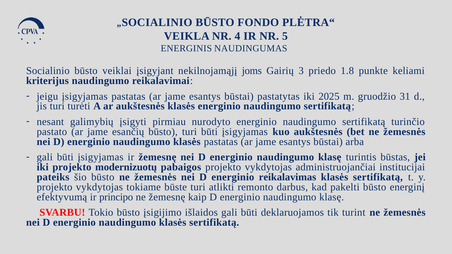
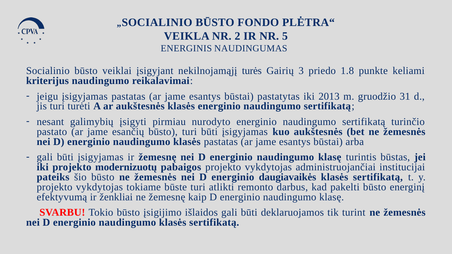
4: 4 -> 2
joms: joms -> turės
2025: 2025 -> 2013
reikalavimas: reikalavimas -> daugiavaikės
principo: principo -> ženkliai
